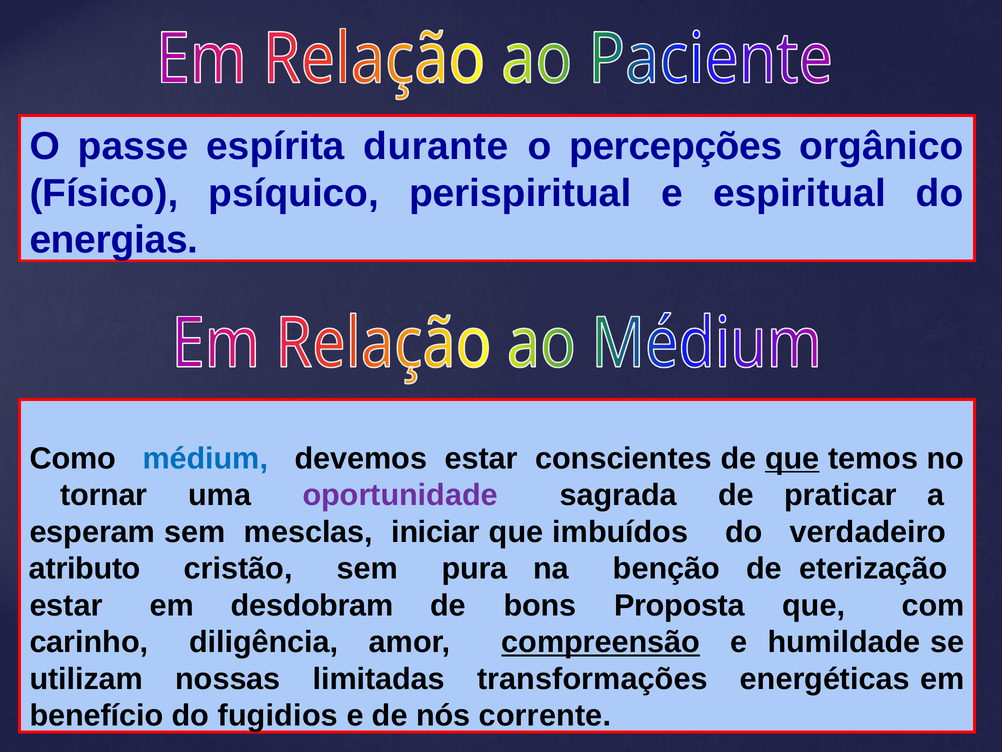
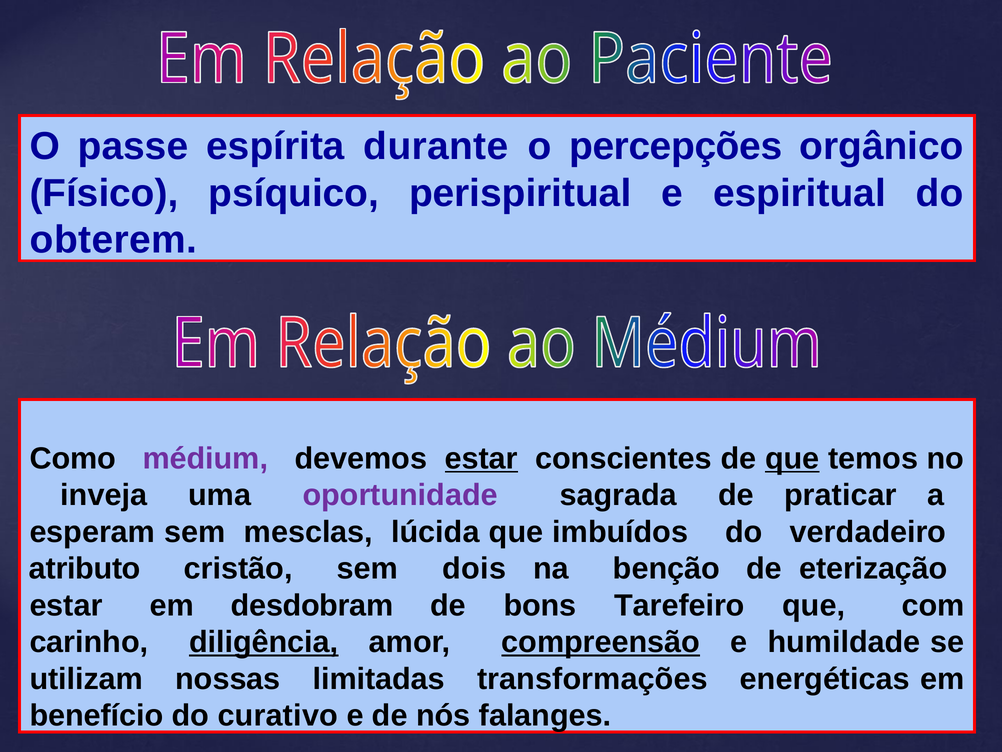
energias: energias -> obterem
médium colour: blue -> purple
estar at (481, 458) underline: none -> present
tornar: tornar -> inveja
iniciar: iniciar -> lúcida
pura: pura -> dois
Proposta: Proposta -> Tarefeiro
diligência underline: none -> present
fugidios: fugidios -> curativo
corrente: corrente -> falanges
